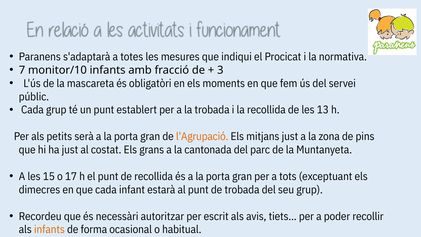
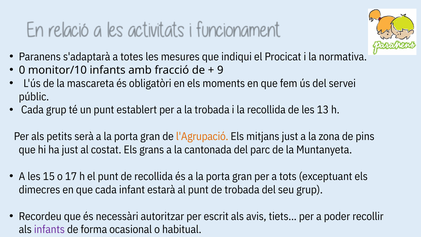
7: 7 -> 0
3: 3 -> 9
infants at (49, 229) colour: orange -> purple
